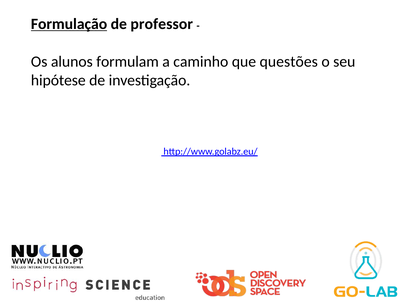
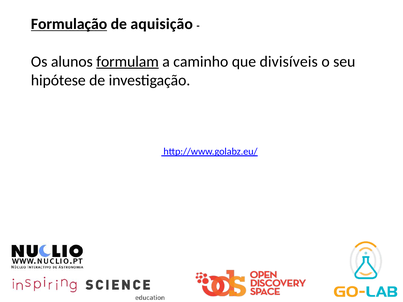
professor: professor -> aquisição
formulam underline: none -> present
questões: questões -> divisíveis
